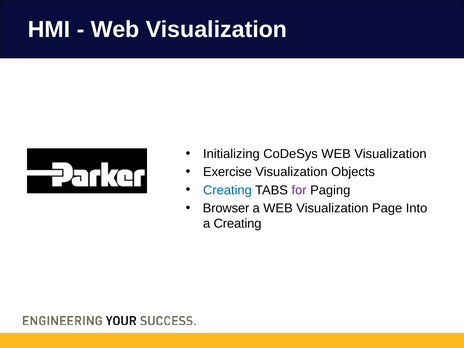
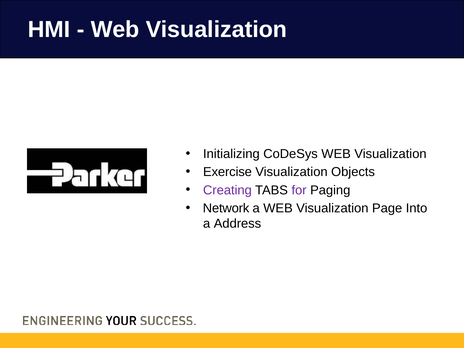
Creating at (227, 190) colour: blue -> purple
Browser: Browser -> Network
a Creating: Creating -> Address
